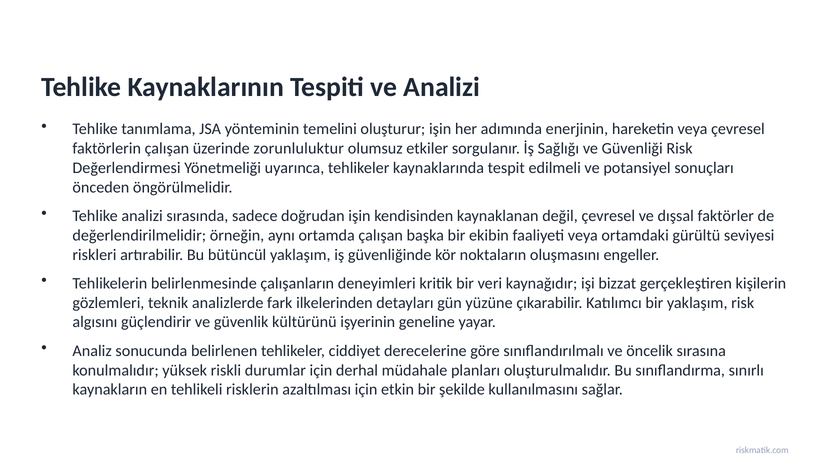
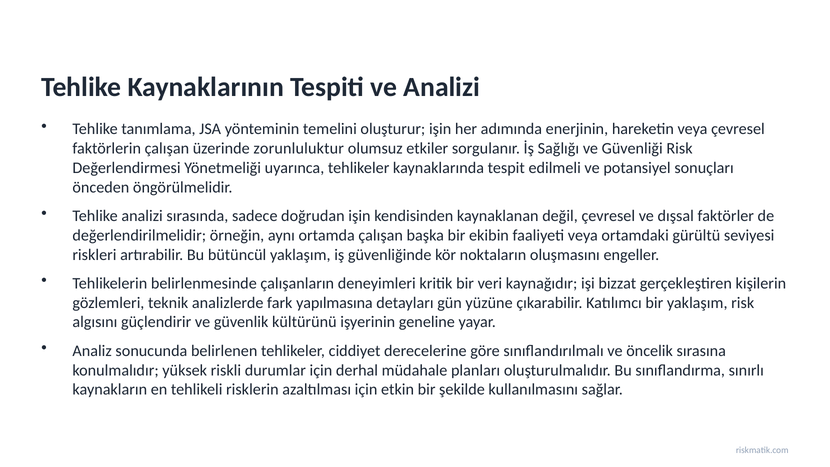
ilkelerinden: ilkelerinden -> yapılmasına
